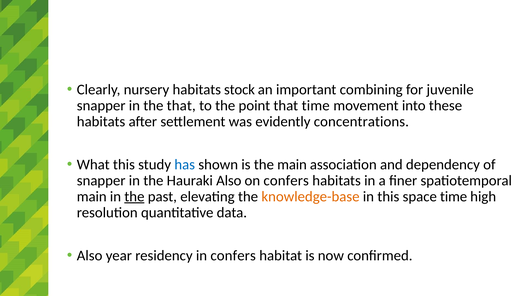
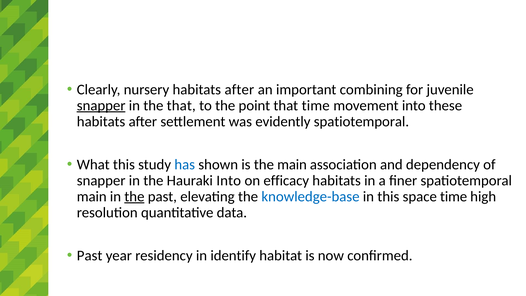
nursery habitats stock: stock -> after
snapper at (101, 105) underline: none -> present
evidently concentrations: concentrations -> spatiotemporal
Hauraki Also: Also -> Into
on confers: confers -> efficacy
knowledge-base colour: orange -> blue
Also at (90, 255): Also -> Past
in confers: confers -> identify
